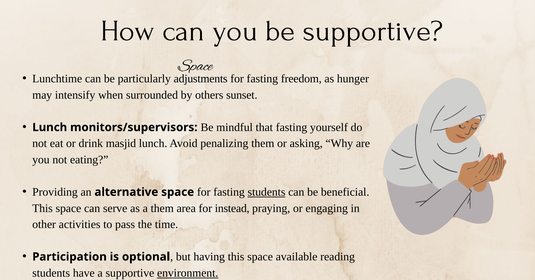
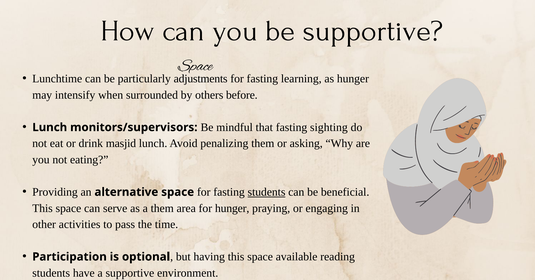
freedom: freedom -> learning
sunset: sunset -> before
yourself: yourself -> sighting
for instead: instead -> hunger
environment underline: present -> none
